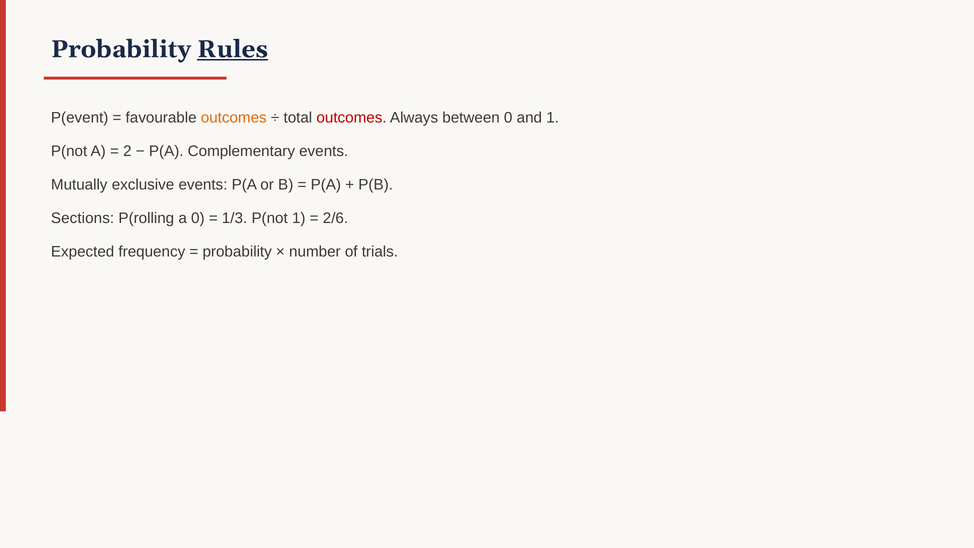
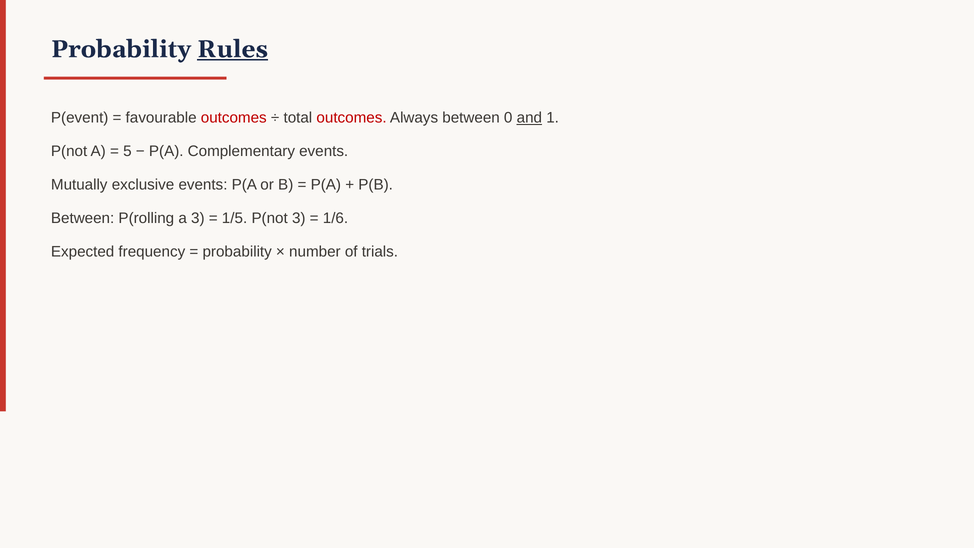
outcomes at (234, 118) colour: orange -> red
and underline: none -> present
2: 2 -> 5
Sections at (83, 218): Sections -> Between
a 0: 0 -> 3
1/3: 1/3 -> 1/5
P(not 1: 1 -> 3
2/6: 2/6 -> 1/6
